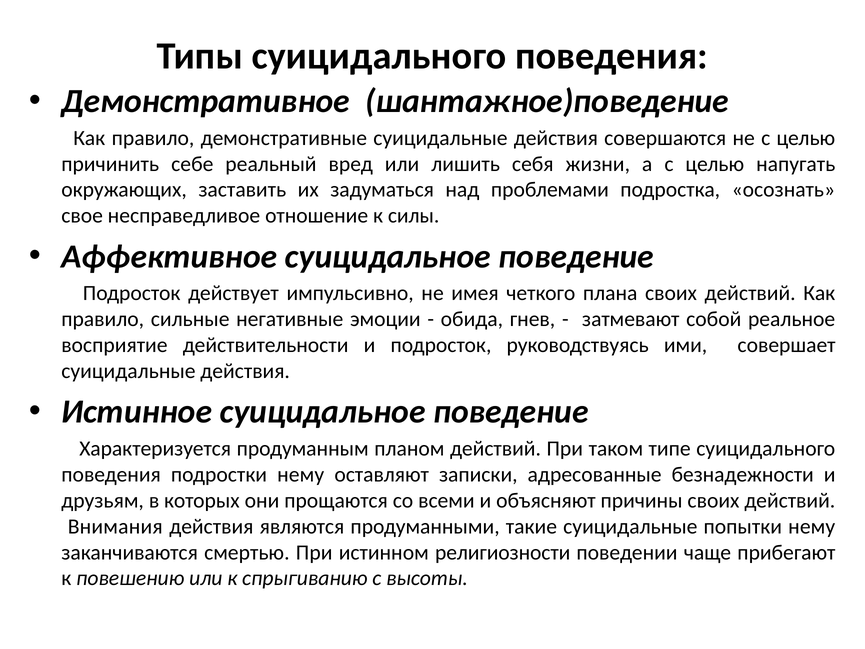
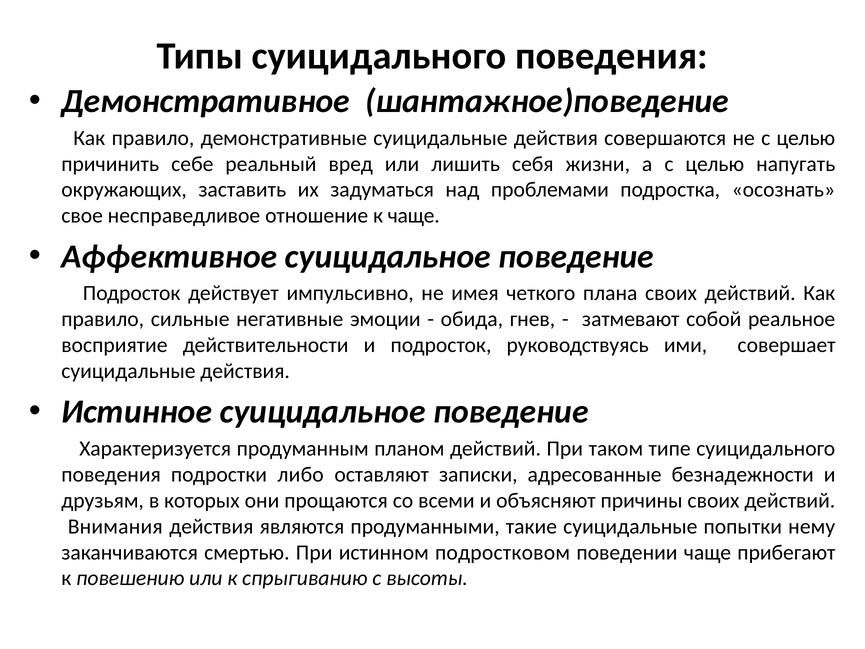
к силы: силы -> чаще
подростки нему: нему -> либо
религиозности: религиозности -> подростковом
